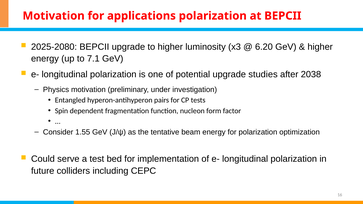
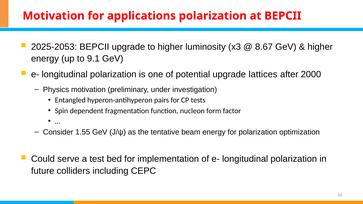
2025-2080: 2025-2080 -> 2025-2053
6.20: 6.20 -> 8.67
7.1: 7.1 -> 9.1
studies: studies -> lattices
2038: 2038 -> 2000
